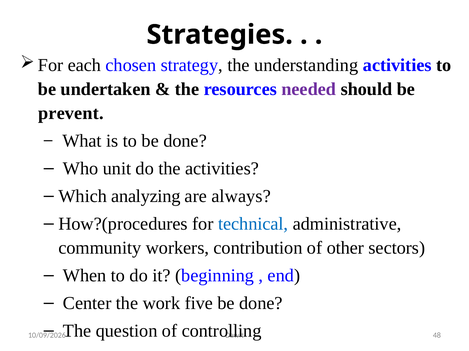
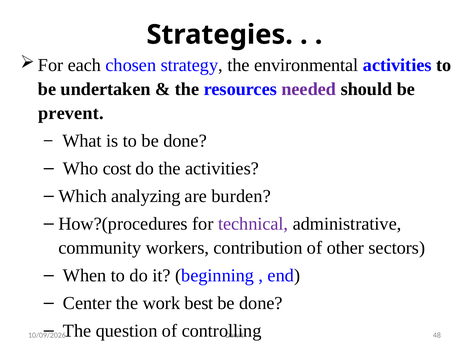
understanding: understanding -> environmental
unit: unit -> cost
always: always -> burden
technical colour: blue -> purple
five: five -> best
